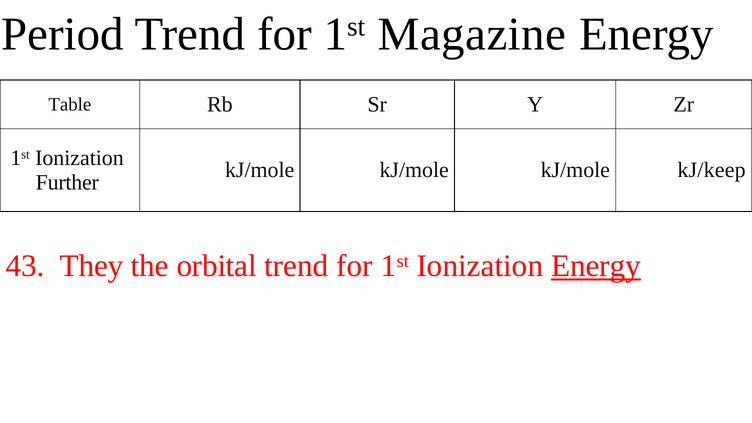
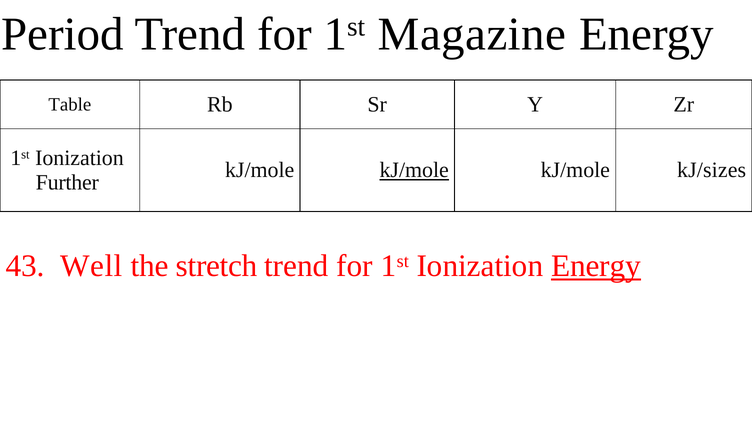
kJ/mole at (414, 170) underline: none -> present
kJ/keep: kJ/keep -> kJ/sizes
They: They -> Well
orbital: orbital -> stretch
